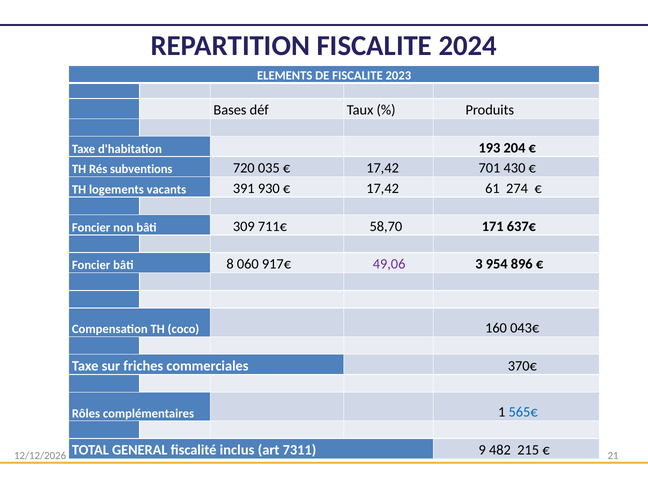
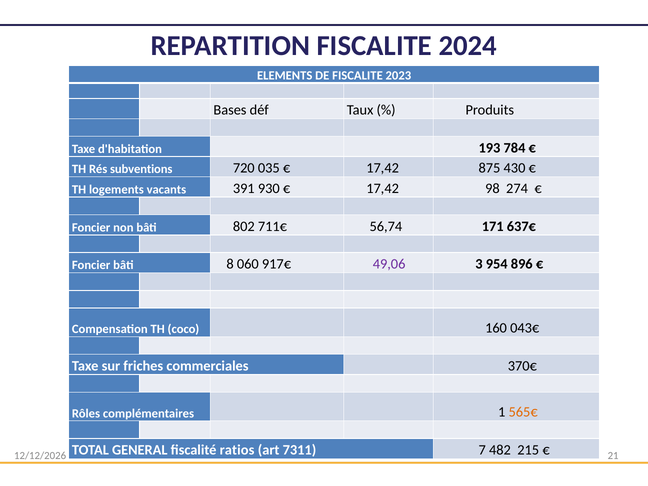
204: 204 -> 784
701: 701 -> 875
61: 61 -> 98
309: 309 -> 802
58,70: 58,70 -> 56,74
565€ colour: blue -> orange
inclus: inclus -> ratios
9: 9 -> 7
